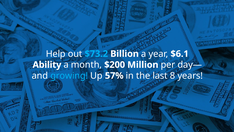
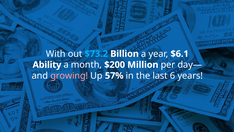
Help: Help -> With
growing colour: light blue -> pink
8: 8 -> 6
